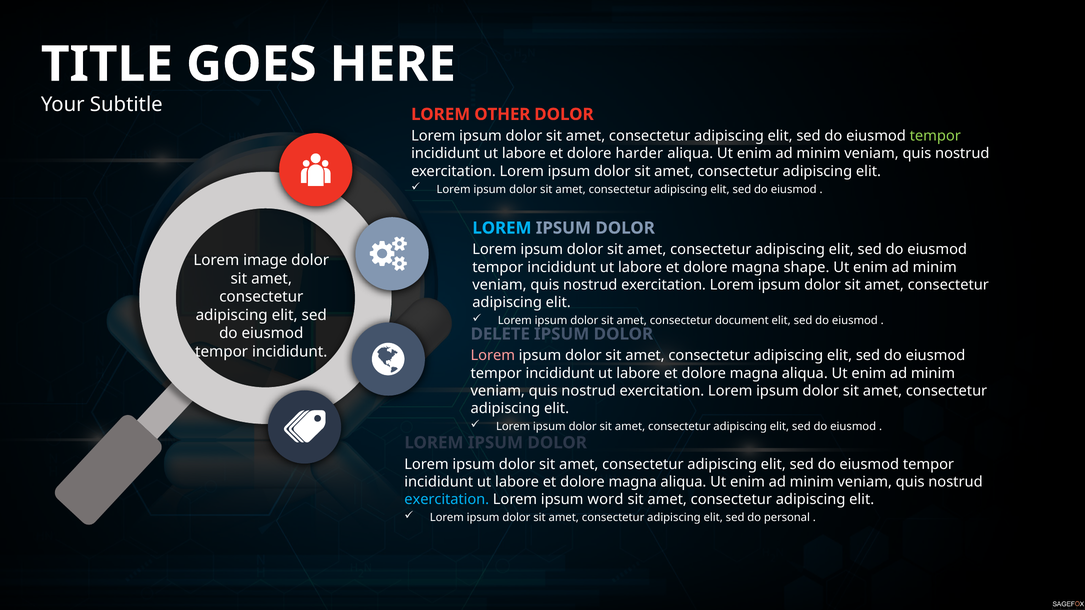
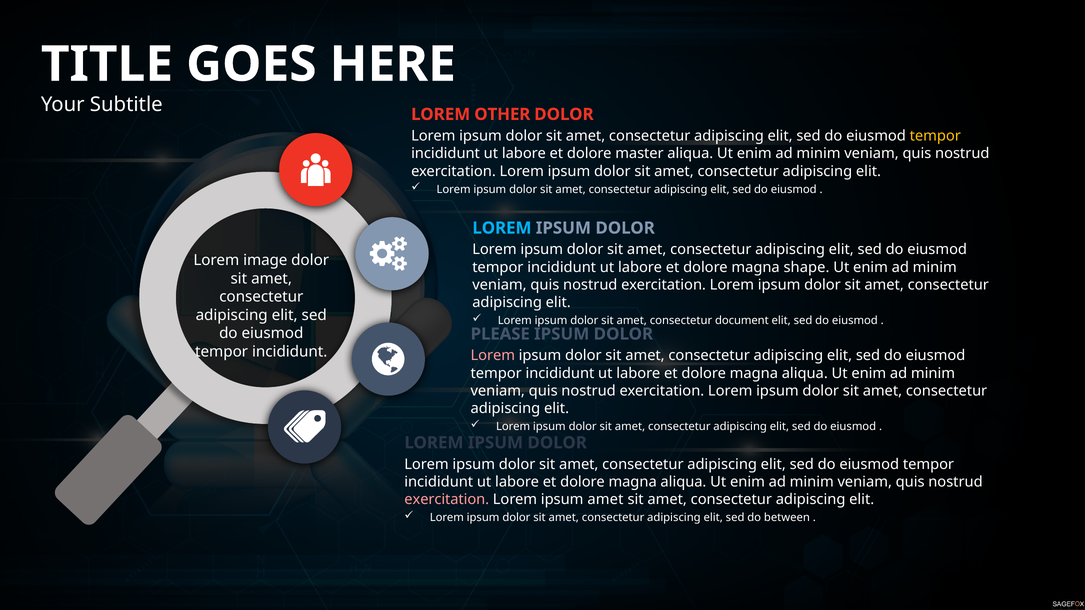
tempor at (935, 136) colour: light green -> yellow
harder: harder -> master
DELETE: DELETE -> PLEASE
exercitation at (447, 500) colour: light blue -> pink
ipsum word: word -> amet
personal: personal -> between
